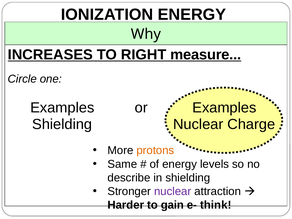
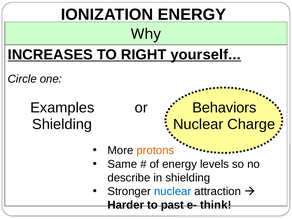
measure: measure -> yourself
or Examples: Examples -> Behaviors
nuclear at (173, 191) colour: purple -> blue
gain: gain -> past
